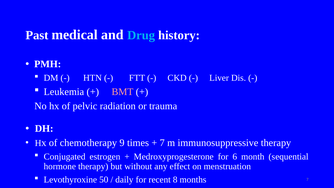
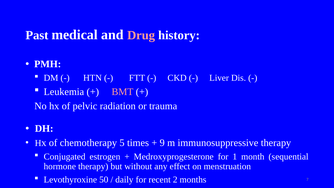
Drug colour: light blue -> pink
9: 9 -> 5
7 at (162, 143): 7 -> 9
6: 6 -> 1
8: 8 -> 2
